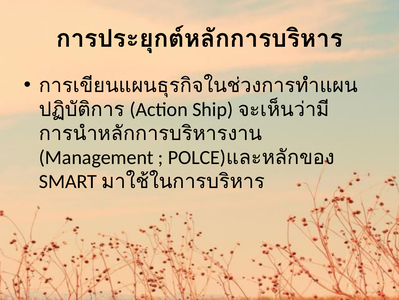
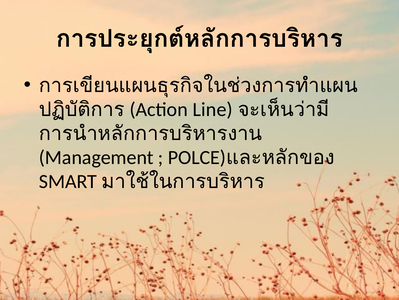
Ship: Ship -> Line
